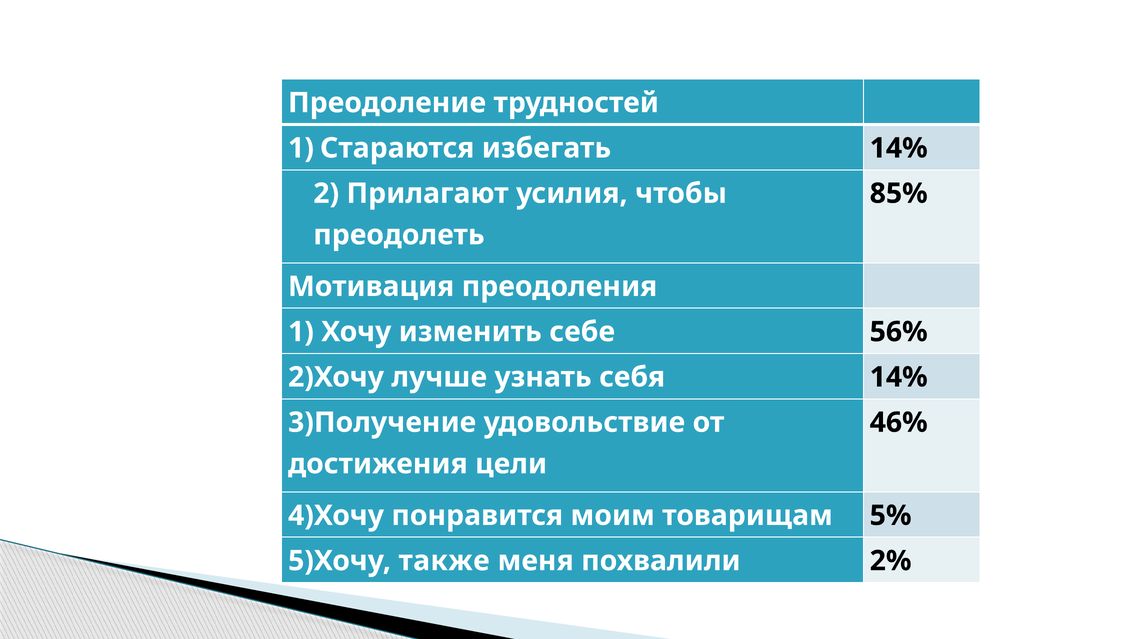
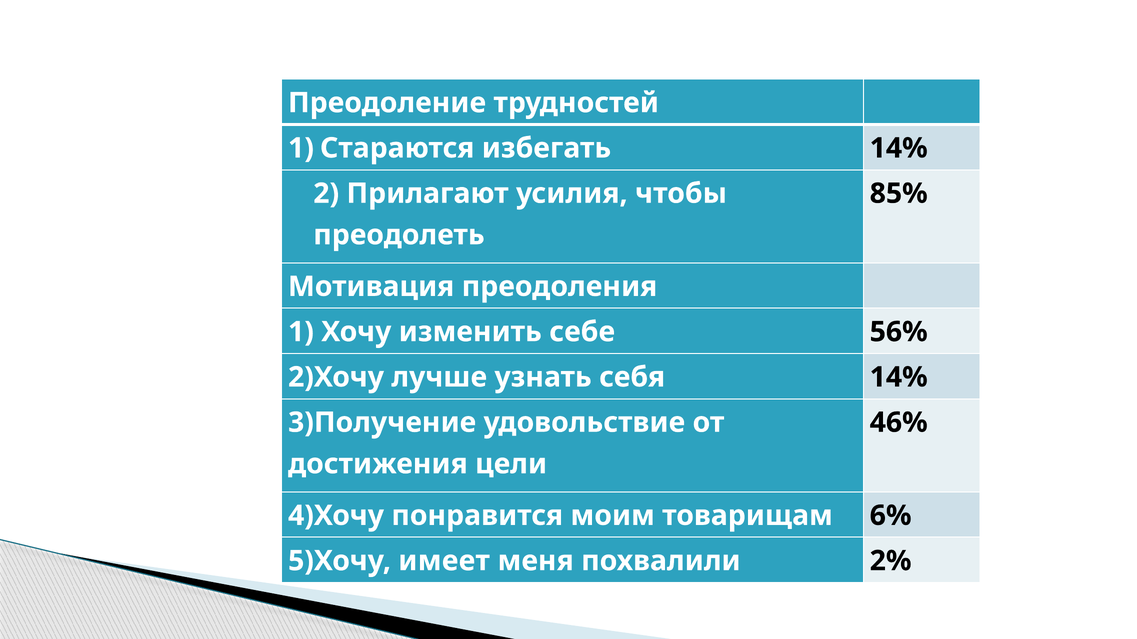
5%: 5% -> 6%
также: также -> имеет
